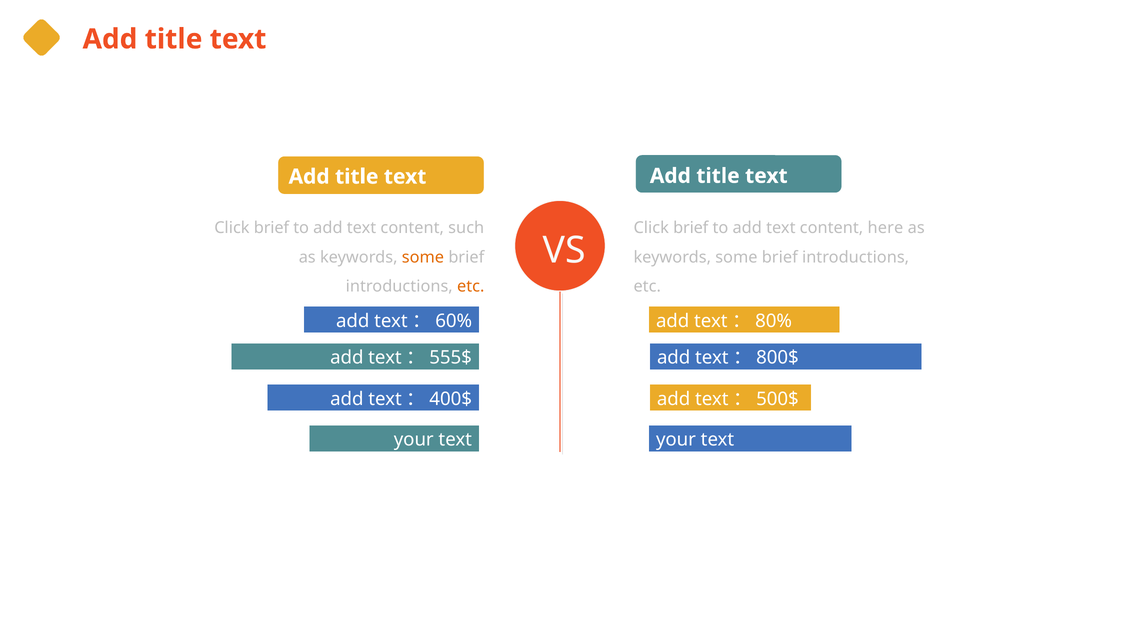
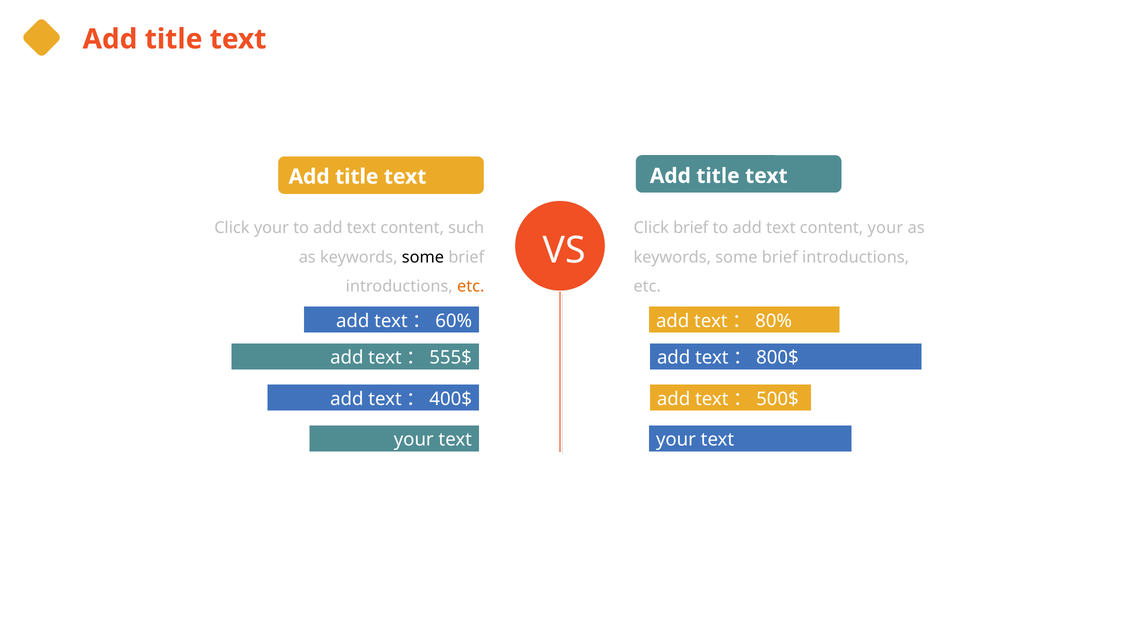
brief at (271, 228): brief -> your
content here: here -> your
some at (423, 257) colour: orange -> black
